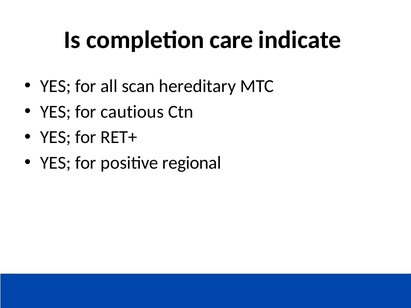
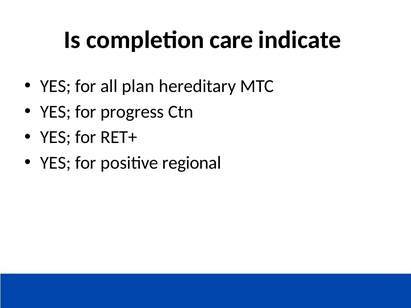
scan: scan -> plan
cautious: cautious -> progress
